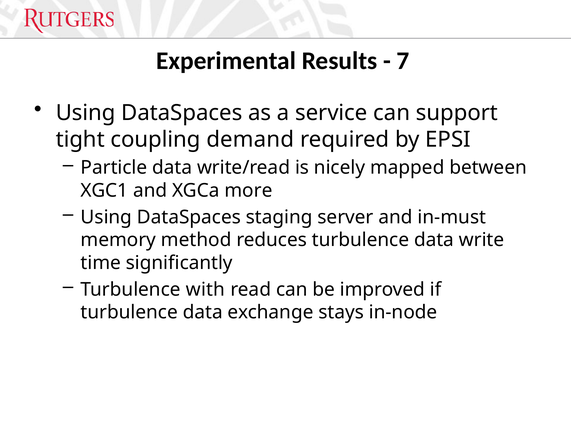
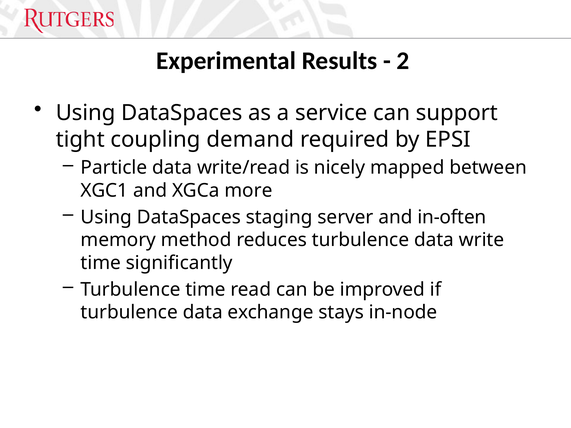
7: 7 -> 2
in-must: in-must -> in-often
Turbulence with: with -> time
